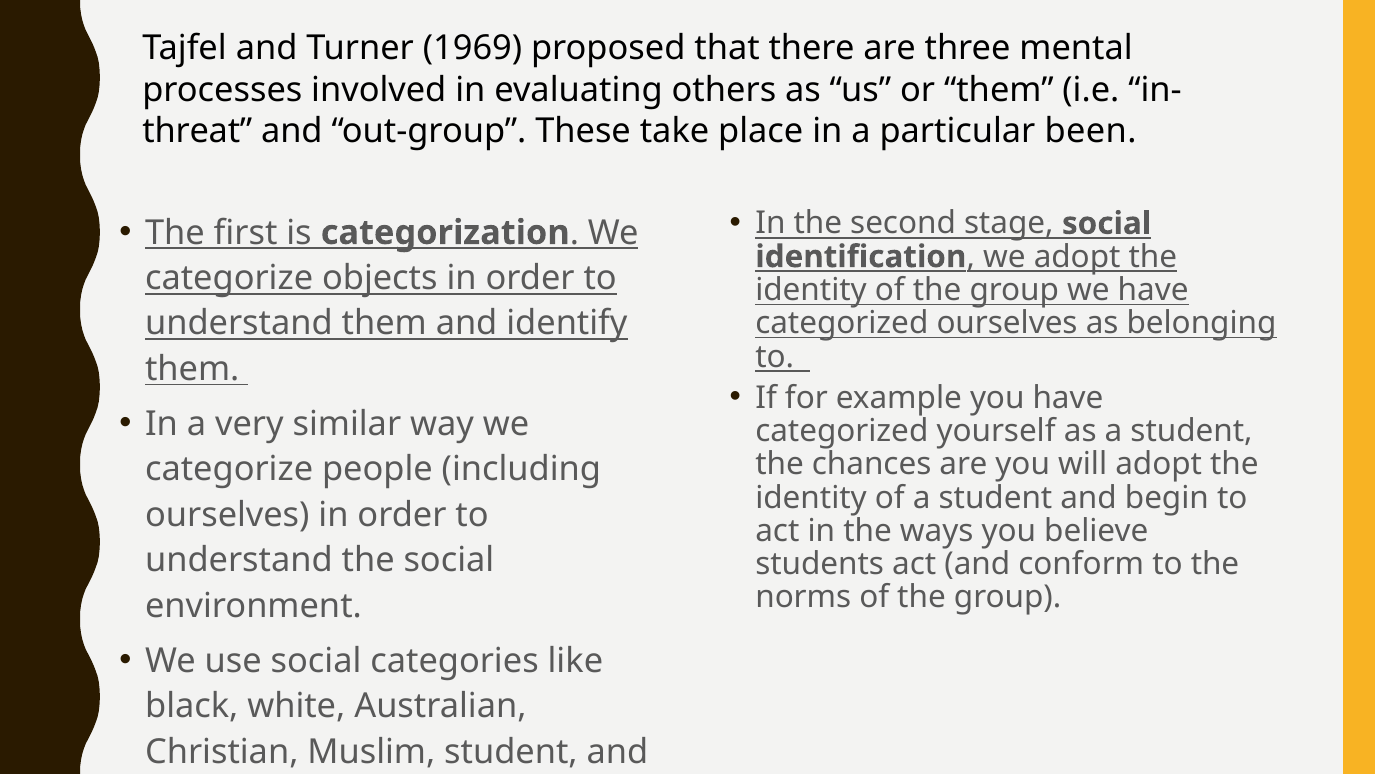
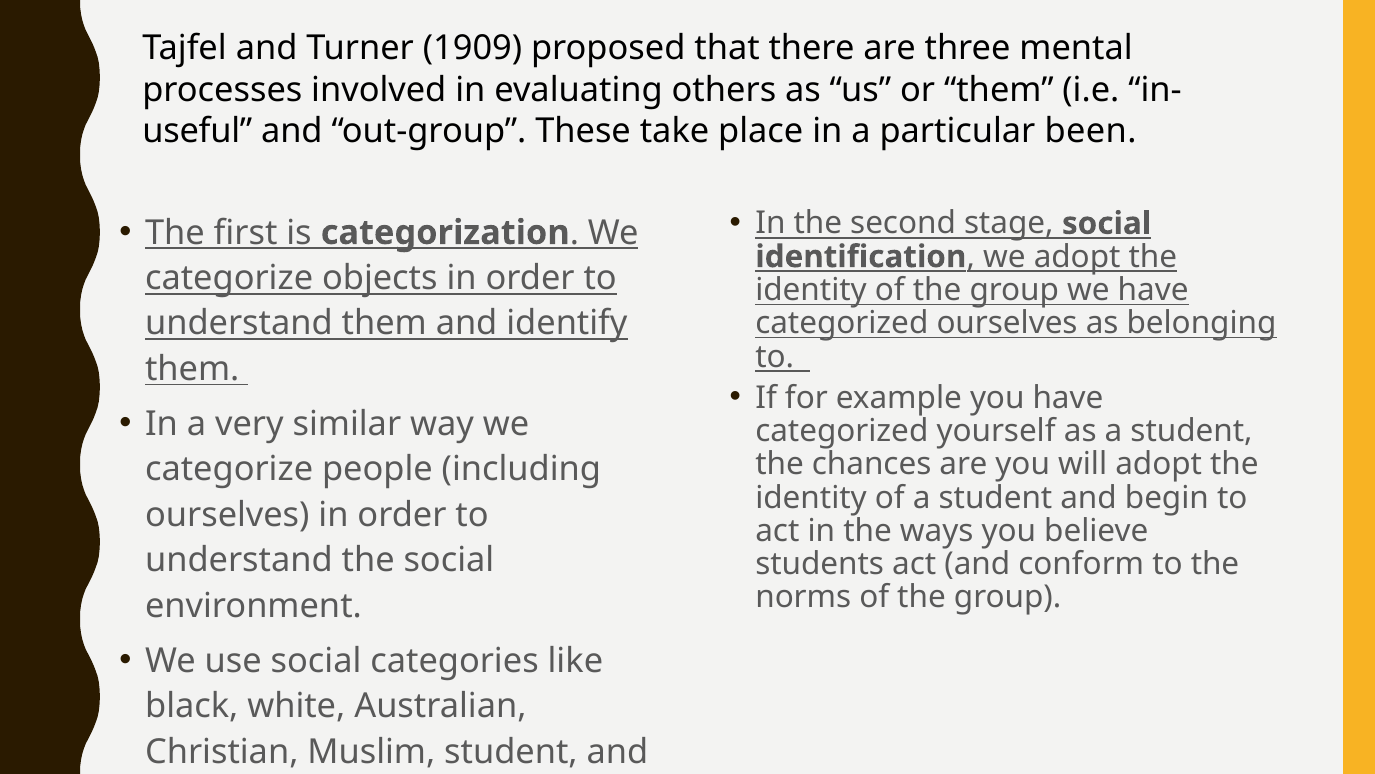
1969: 1969 -> 1909
threat at (197, 131): threat -> useful
